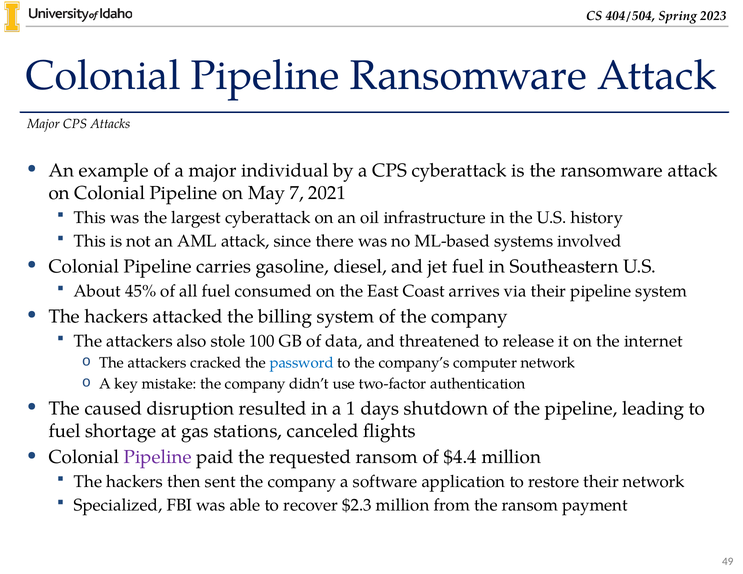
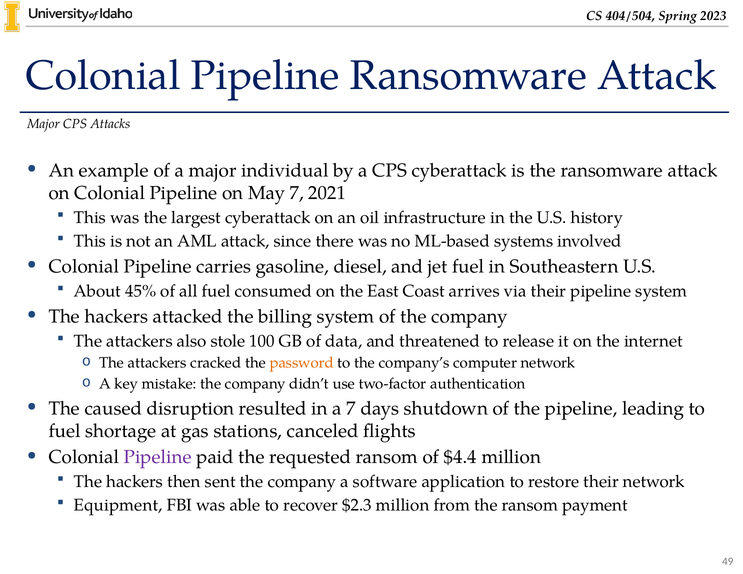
password colour: blue -> orange
a 1: 1 -> 7
Specialized: Specialized -> Equipment
